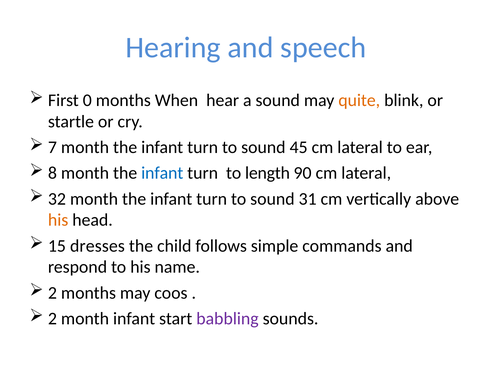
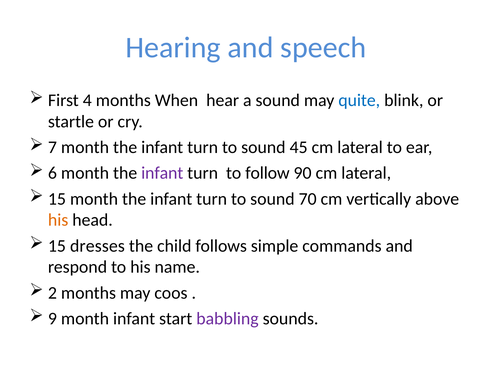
0: 0 -> 4
quite colour: orange -> blue
8: 8 -> 6
infant at (162, 173) colour: blue -> purple
length: length -> follow
32 at (57, 199): 32 -> 15
31: 31 -> 70
2 at (52, 318): 2 -> 9
